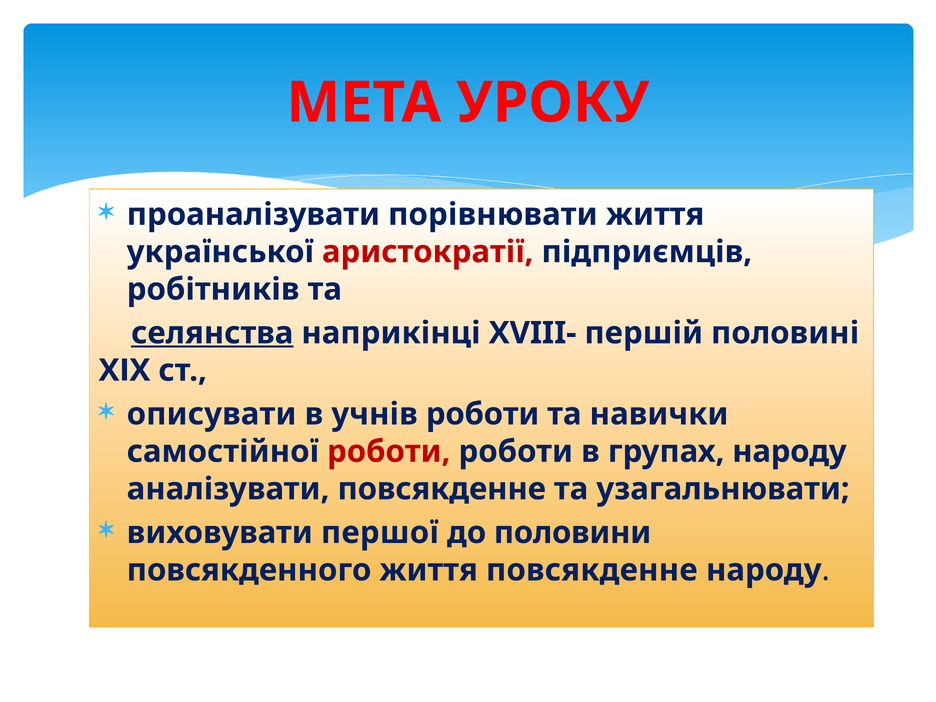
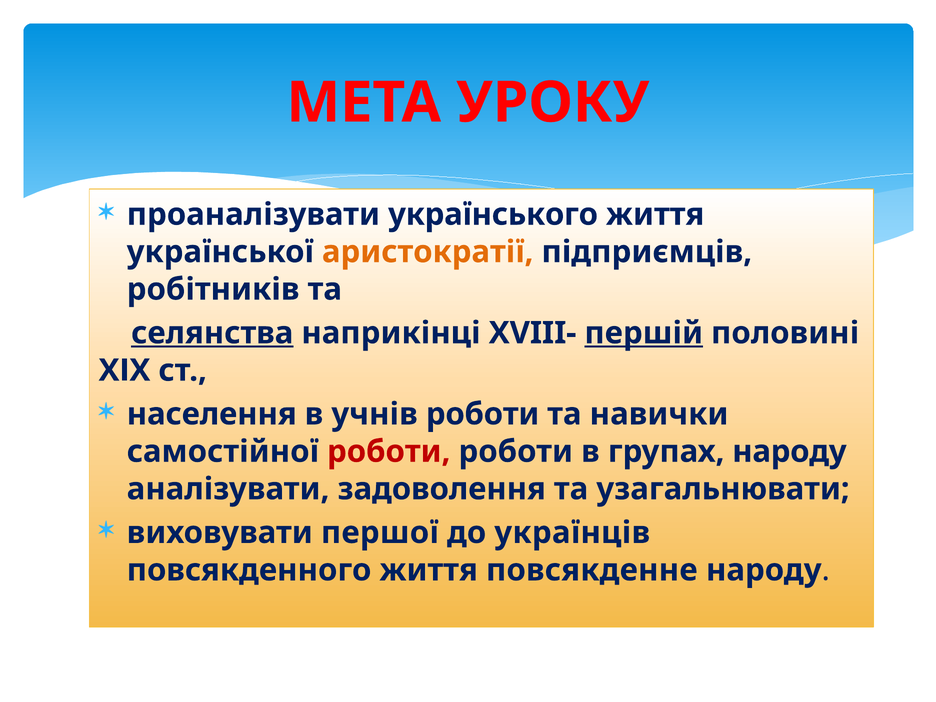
порівнювати: порівнювати -> українського
аристократії colour: red -> orange
першій underline: none -> present
описувати: описувати -> населення
аналізувати повсякденне: повсякденне -> задоволення
половини: половини -> українців
